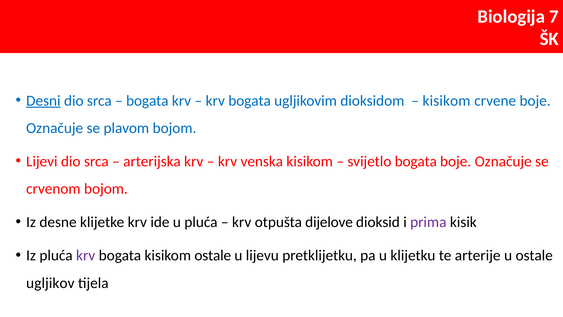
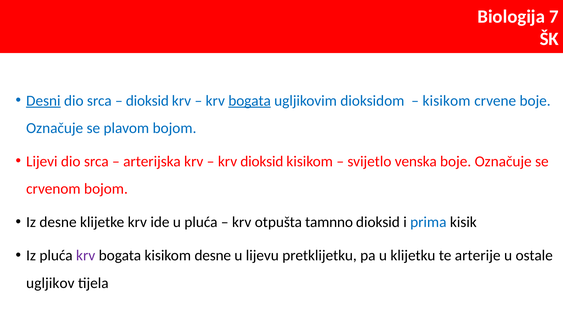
bogata at (147, 101): bogata -> dioksid
bogata at (250, 101) underline: none -> present
krv venska: venska -> dioksid
svijetlo bogata: bogata -> venska
dijelove: dijelove -> tamnno
prima colour: purple -> blue
kisikom ostale: ostale -> desne
